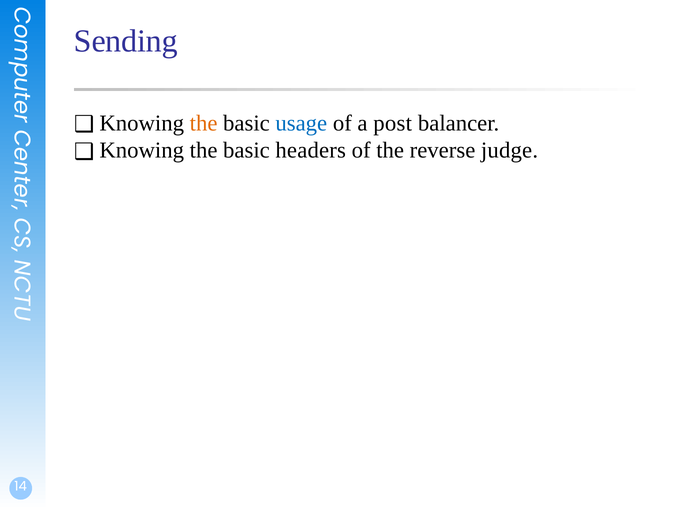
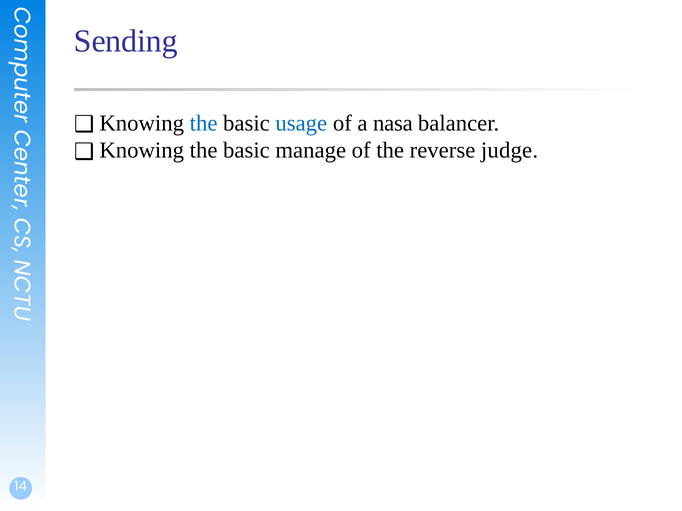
the at (204, 123) colour: orange -> blue
post: post -> nasa
headers: headers -> manage
